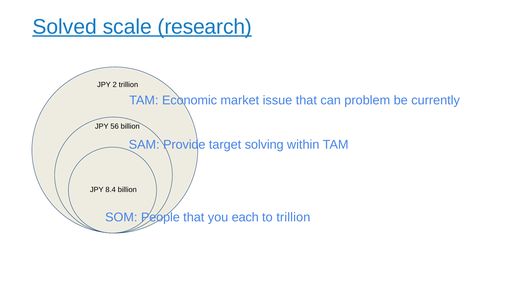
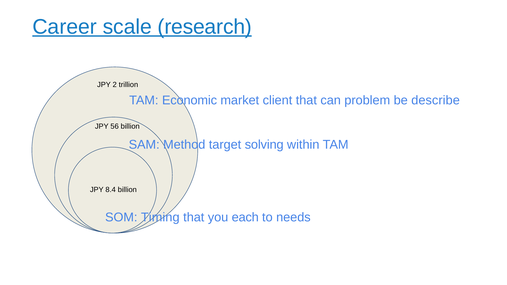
Solved: Solved -> Career
issue: issue -> client
currently: currently -> describe
Provide: Provide -> Method
People: People -> Timing
to trillion: trillion -> needs
